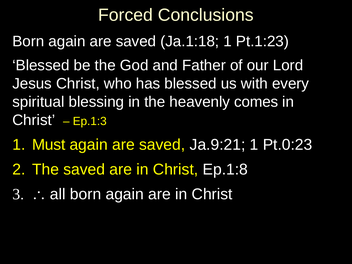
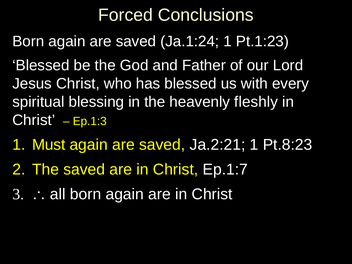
Ja.1:18: Ja.1:18 -> Ja.1:24
comes: comes -> fleshly
Ja.9:21: Ja.9:21 -> Ja.2:21
Pt.0:23: Pt.0:23 -> Pt.8:23
Ep.1:8: Ep.1:8 -> Ep.1:7
